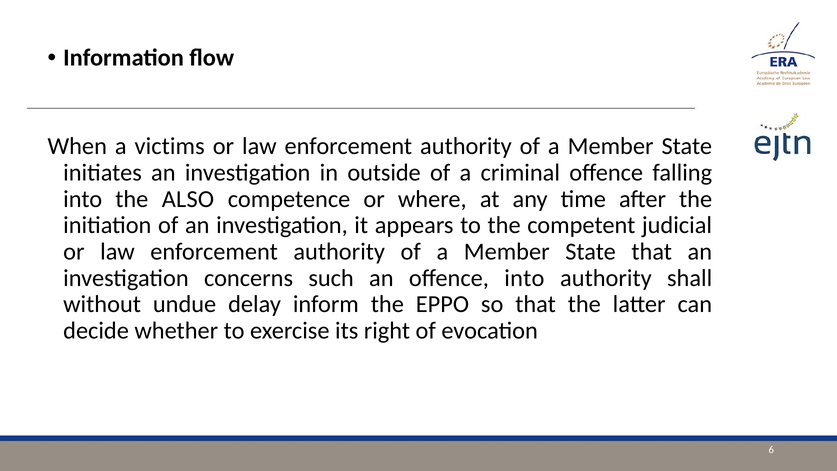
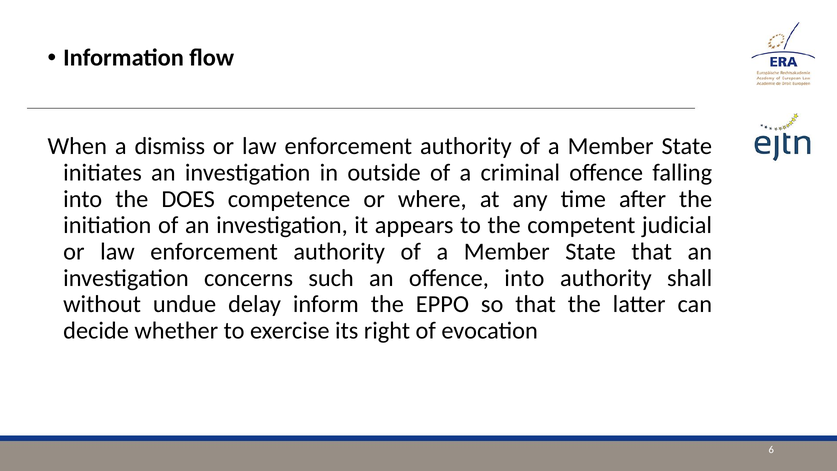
victims: victims -> dismiss
ALSO: ALSO -> DOES
